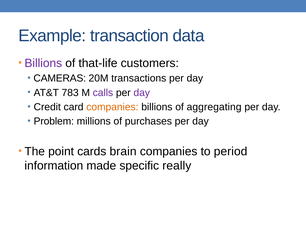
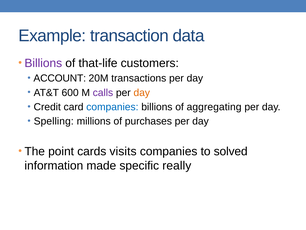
CAMERAS: CAMERAS -> ACCOUNT
783: 783 -> 600
day at (142, 92) colour: purple -> orange
companies at (112, 107) colour: orange -> blue
Problem: Problem -> Spelling
brain: brain -> visits
period: period -> solved
